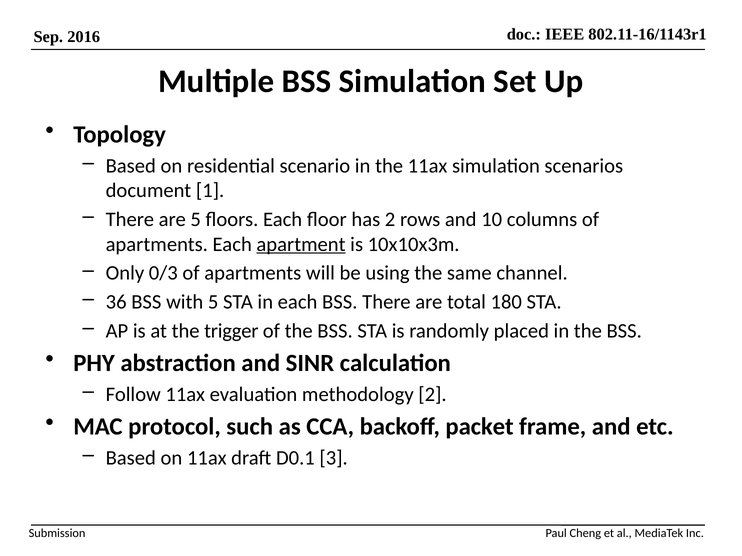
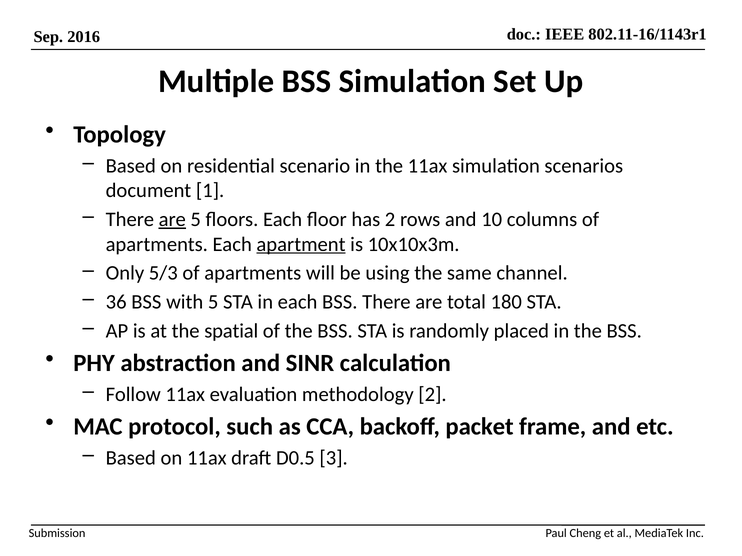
are at (172, 220) underline: none -> present
0/3: 0/3 -> 5/3
trigger: trigger -> spatial
D0.1: D0.1 -> D0.5
